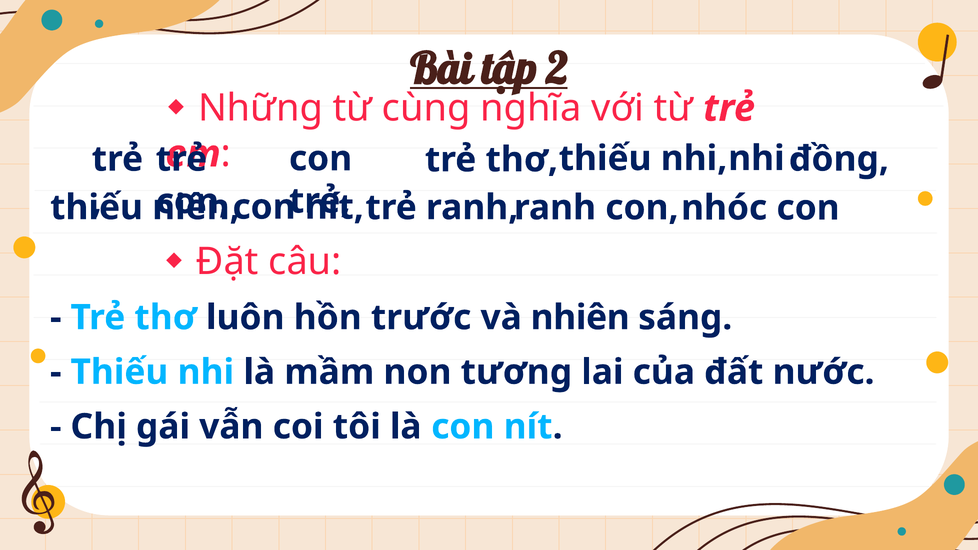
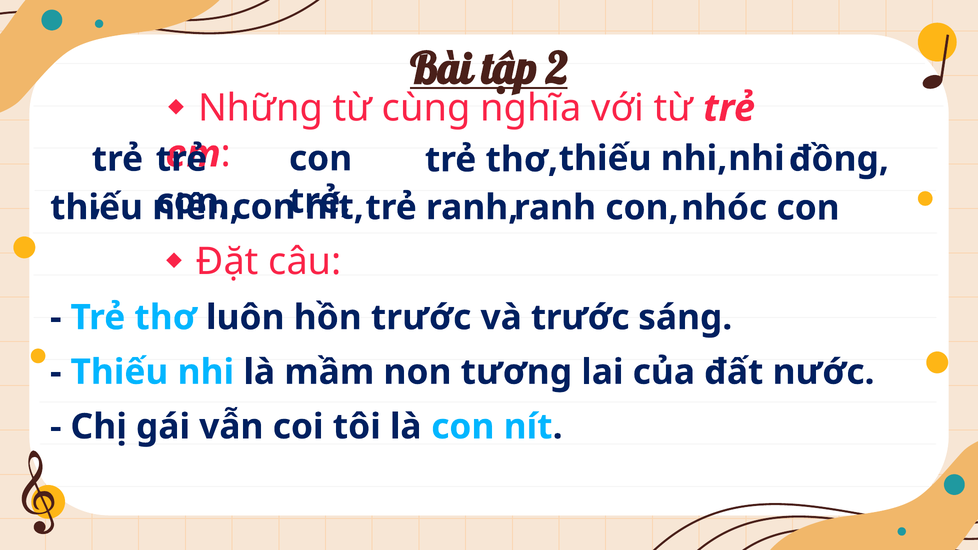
và nhiên: nhiên -> trước
